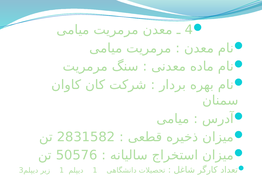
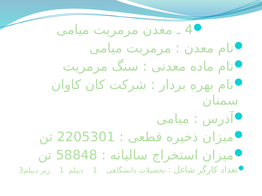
2831582: 2831582 -> 2205301
50576: 50576 -> 58848
